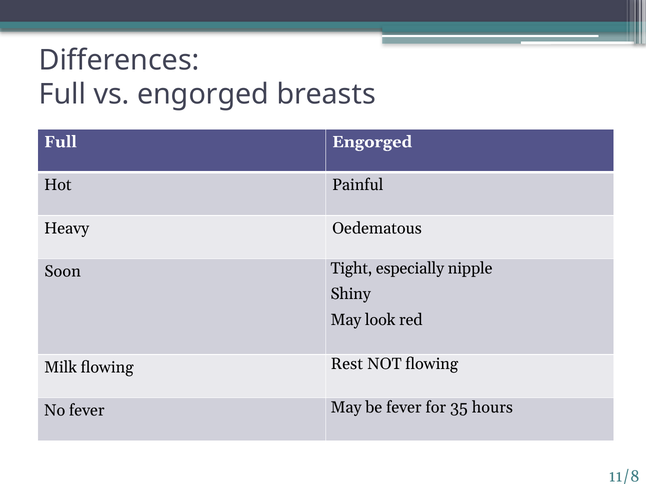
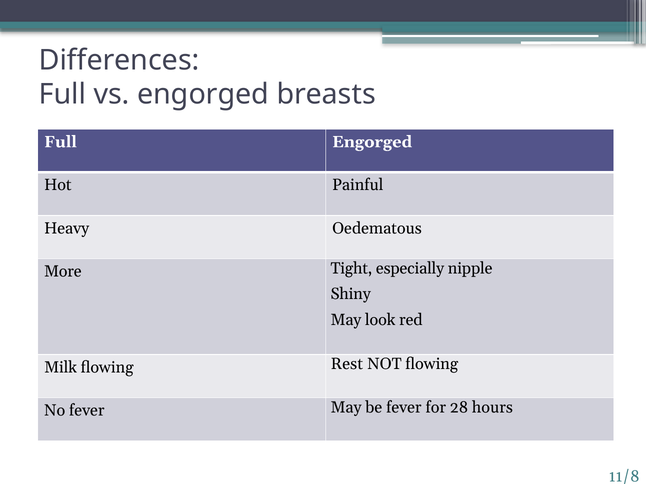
Soon: Soon -> More
35: 35 -> 28
